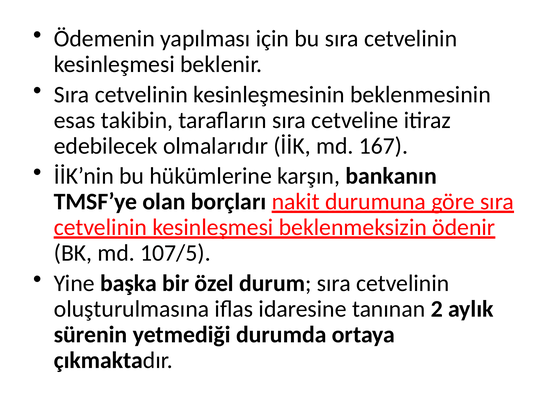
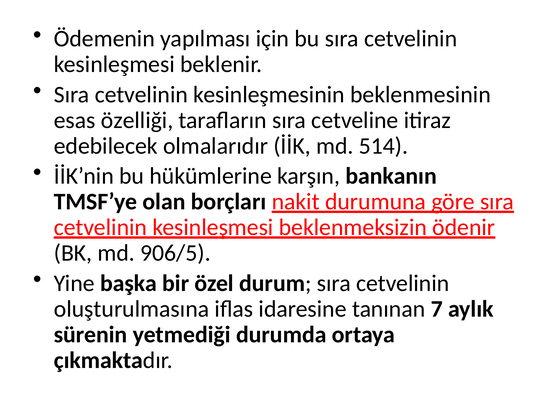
takibin: takibin -> özelliği
167: 167 -> 514
107/5: 107/5 -> 906/5
2: 2 -> 7
